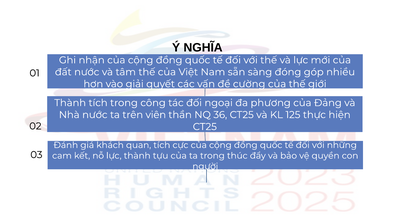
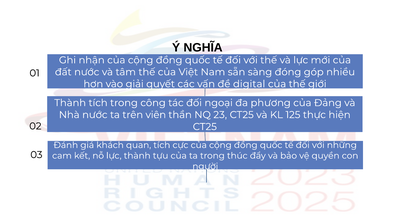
cường: cường -> digital
36: 36 -> 23
